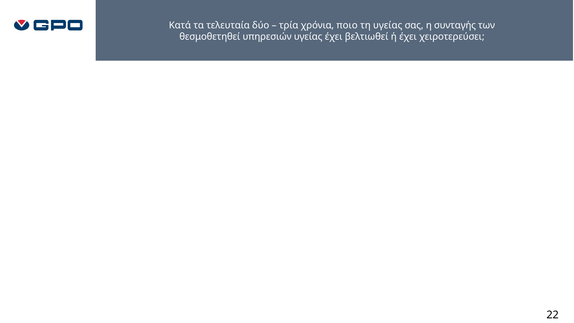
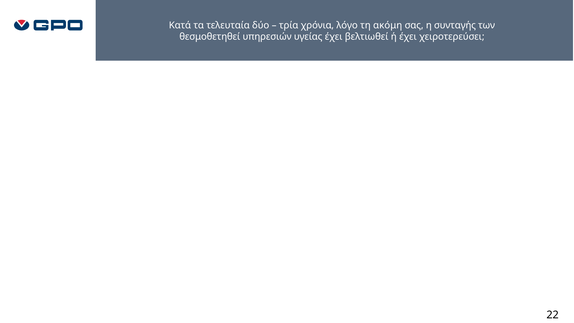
ποιο: ποιο -> λόγο
τη υγείας: υγείας -> ακόμη
